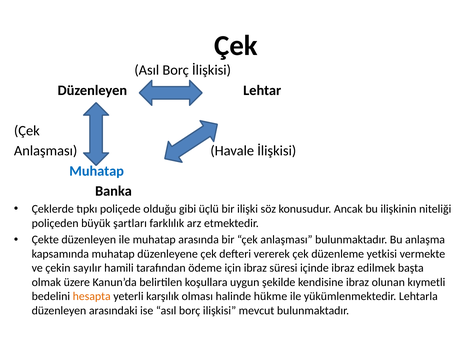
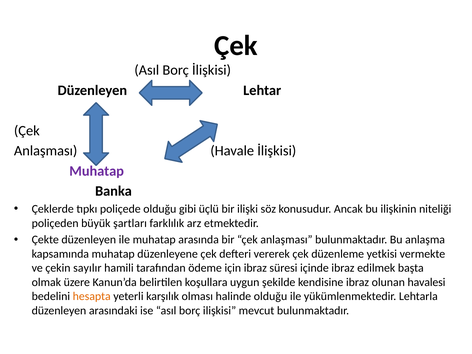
Muhatap at (97, 171) colour: blue -> purple
kıymetli: kıymetli -> havalesi
halinde hükme: hükme -> olduğu
